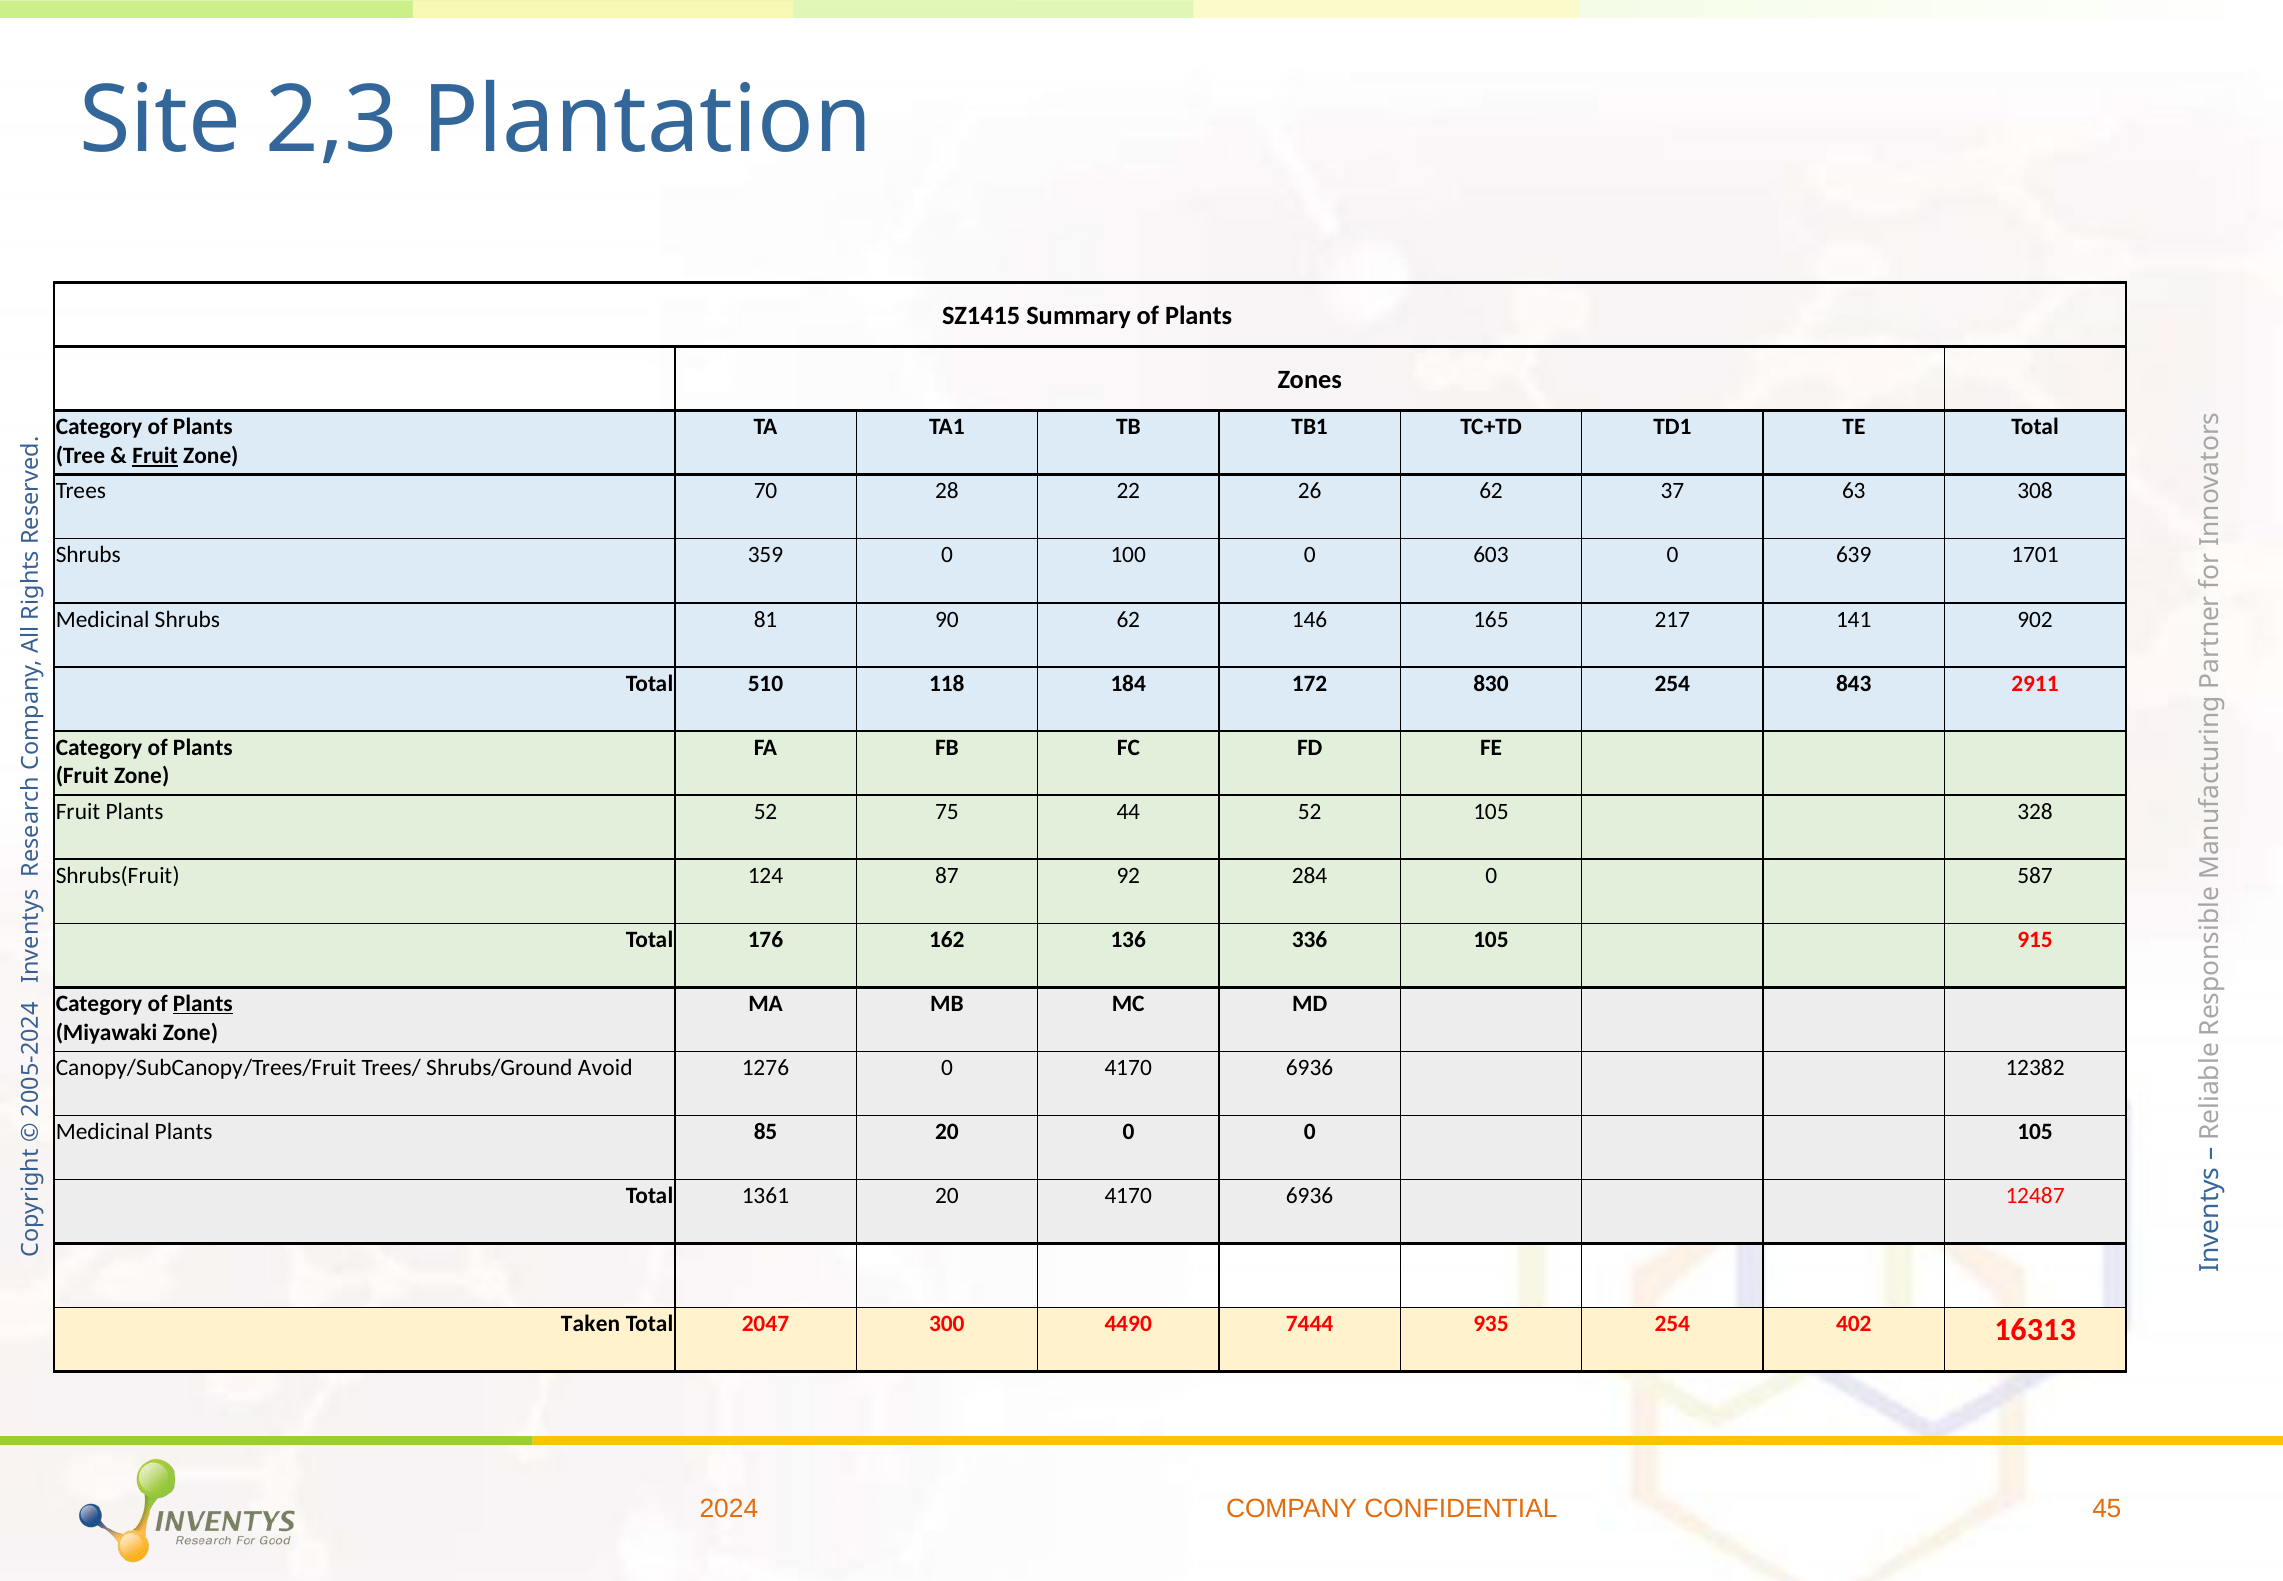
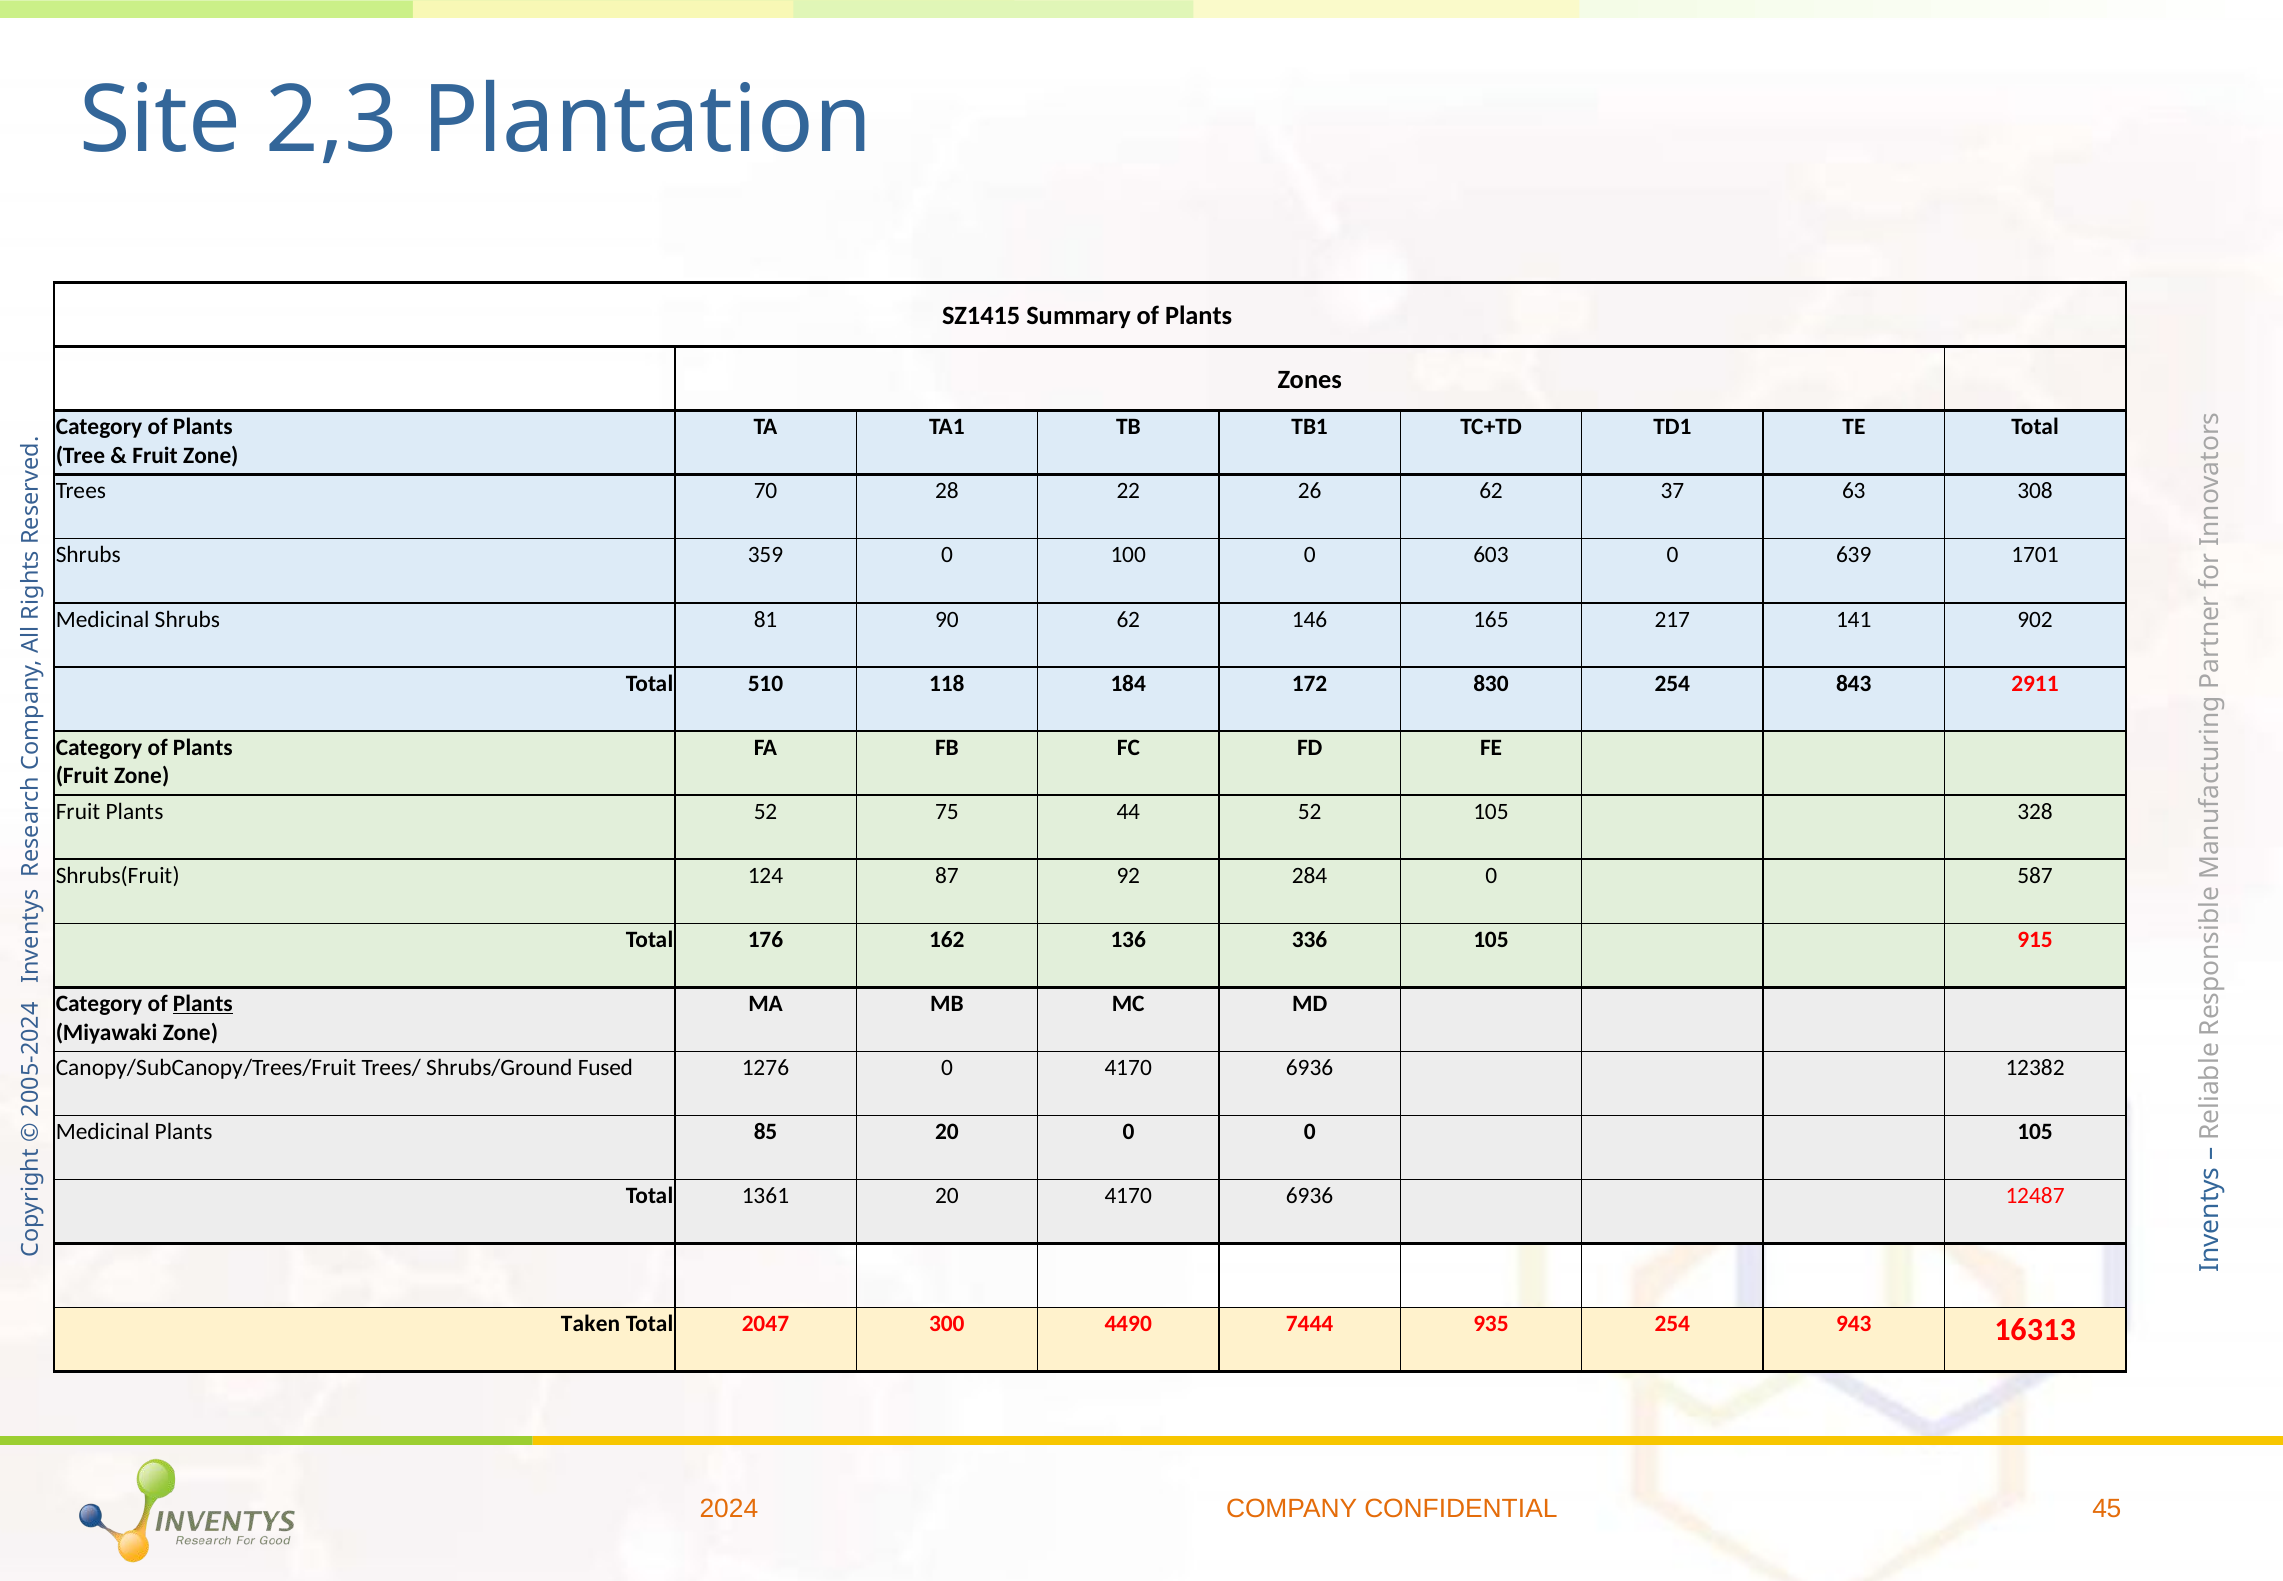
Fruit at (155, 456) underline: present -> none
Avoid: Avoid -> Fused
402: 402 -> 943
